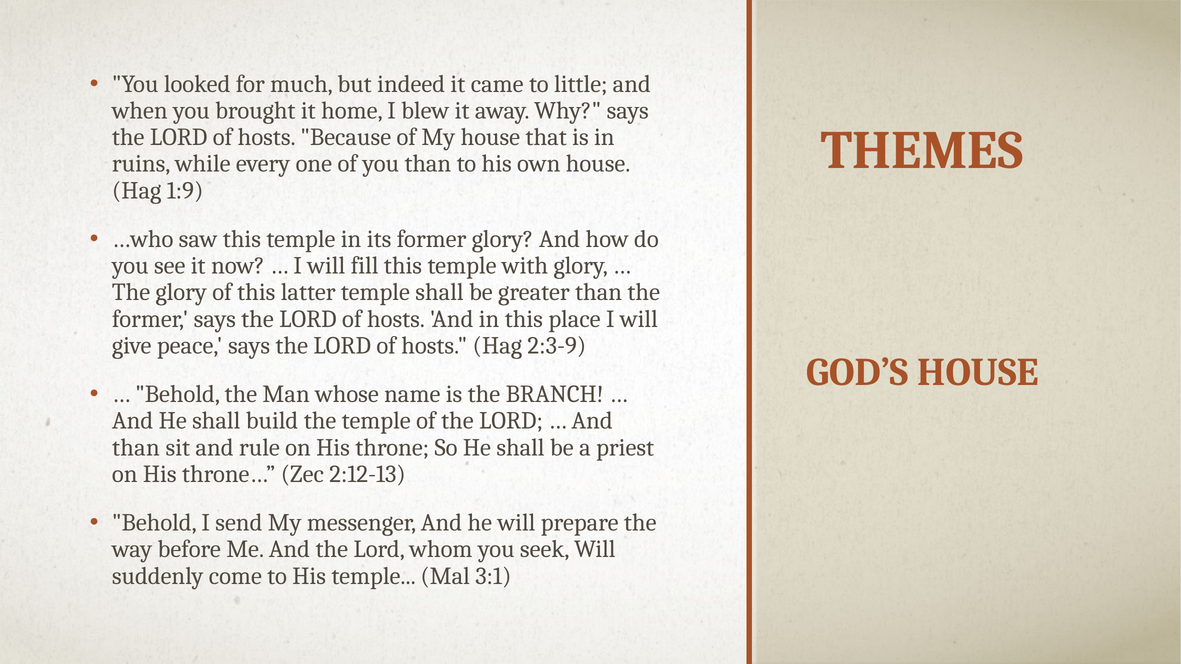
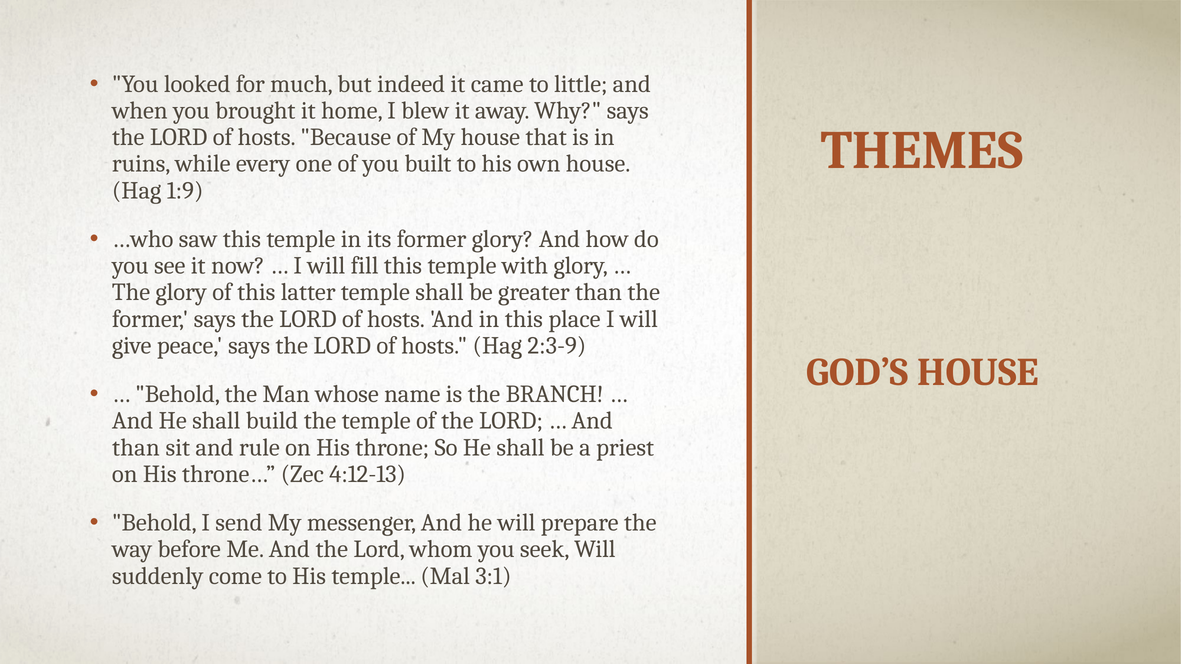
you than: than -> built
2:12-13: 2:12-13 -> 4:12-13
